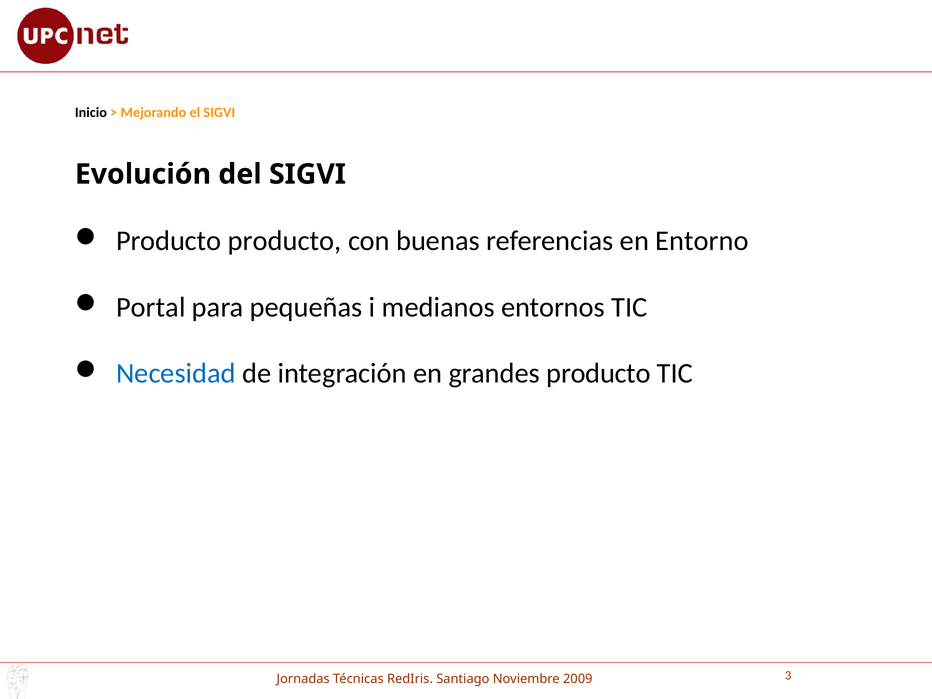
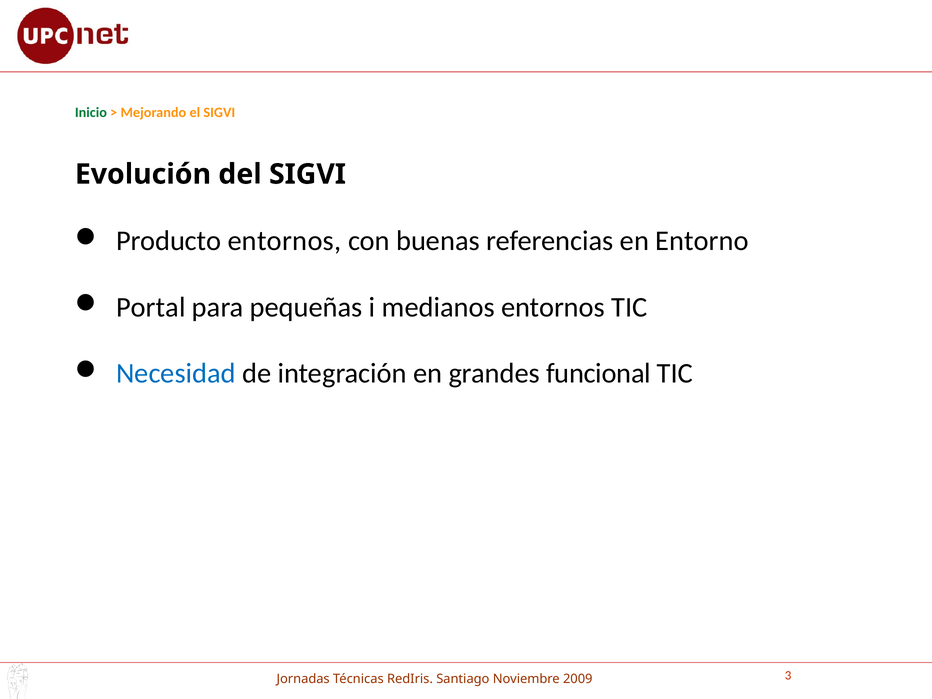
Inicio colour: black -> green
Producto producto: producto -> entornos
grandes producto: producto -> funcional
